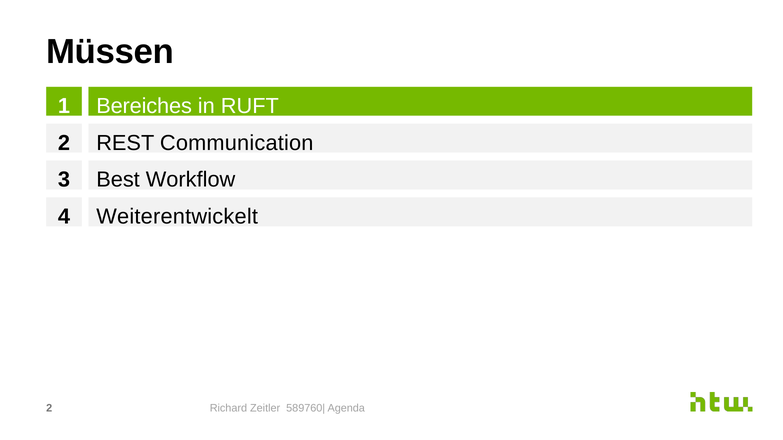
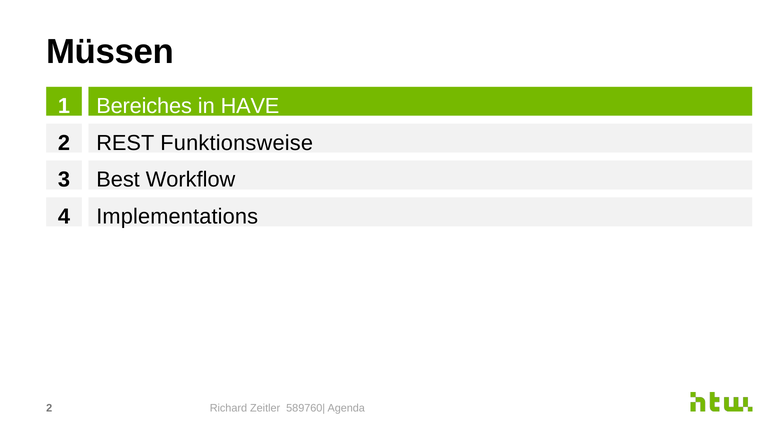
RUFT: RUFT -> HAVE
Communication: Communication -> Funktionsweise
Weiterentwickelt: Weiterentwickelt -> Implementations
